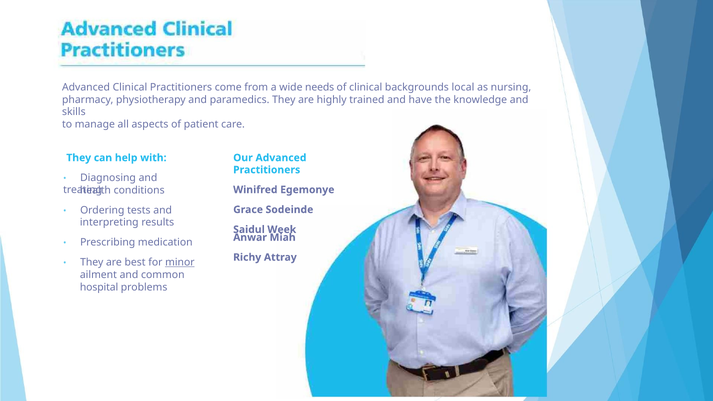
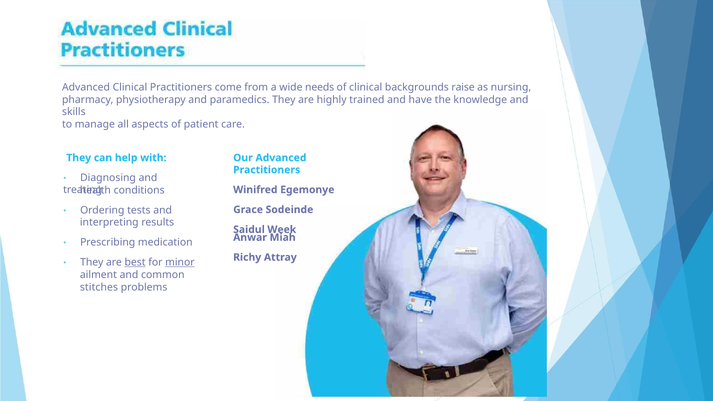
local: local -> raise
best underline: none -> present
hospital: hospital -> stitches
